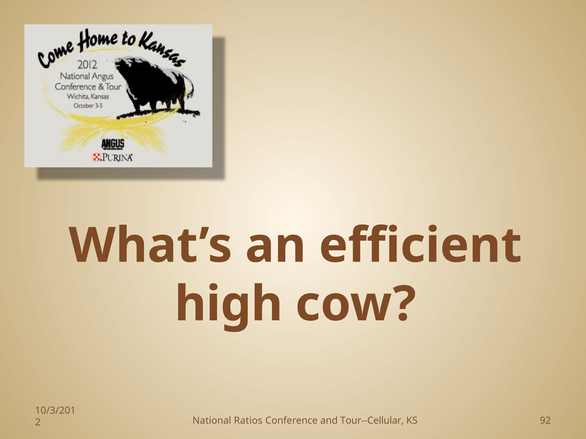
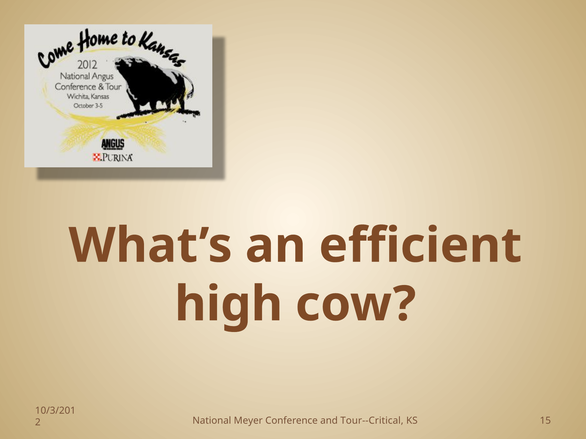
Ratios: Ratios -> Meyer
Tour--Cellular: Tour--Cellular -> Tour--Critical
92: 92 -> 15
